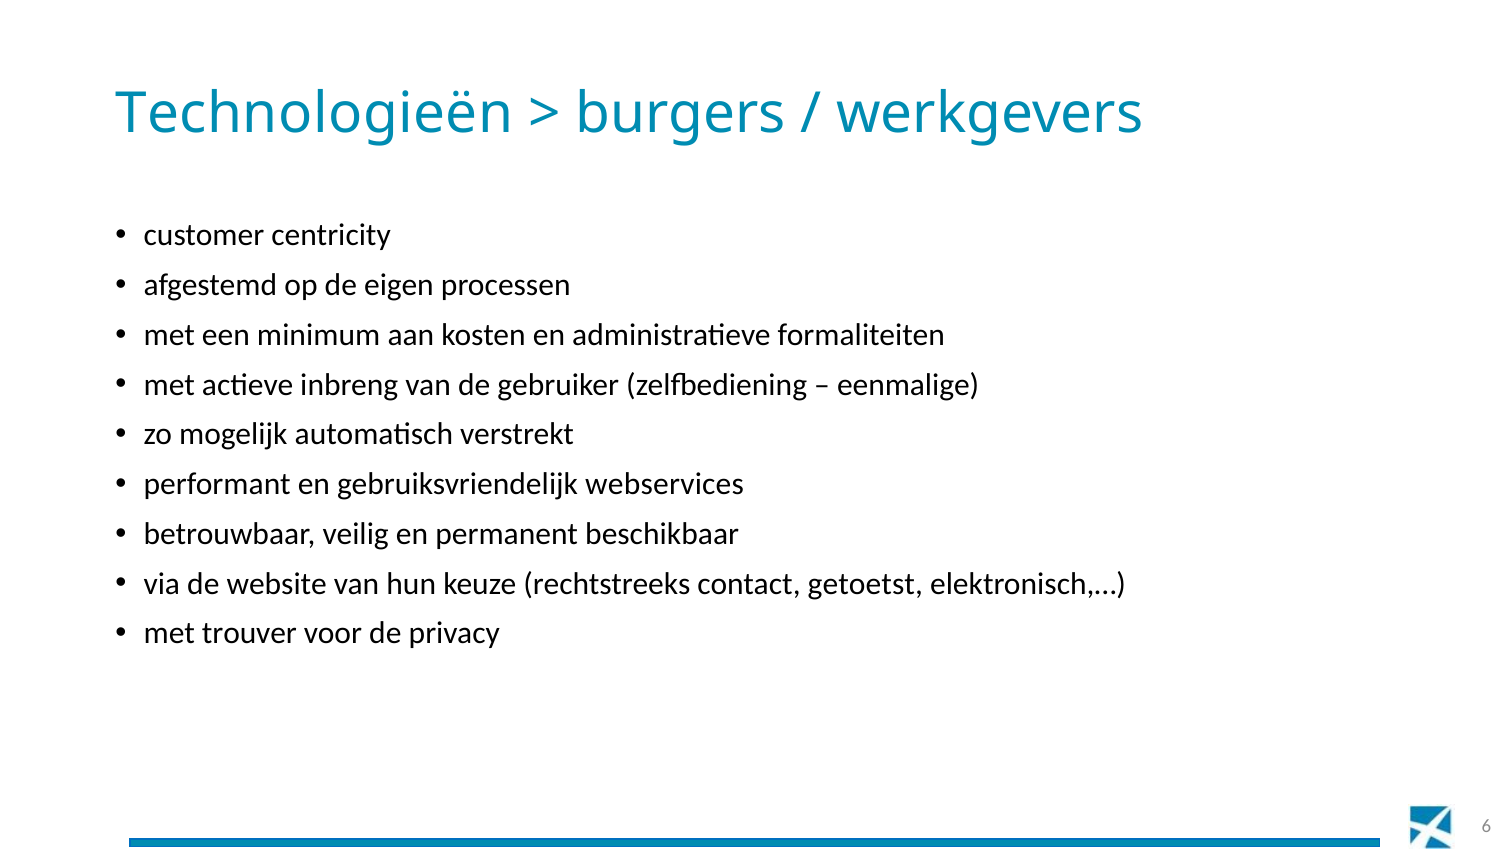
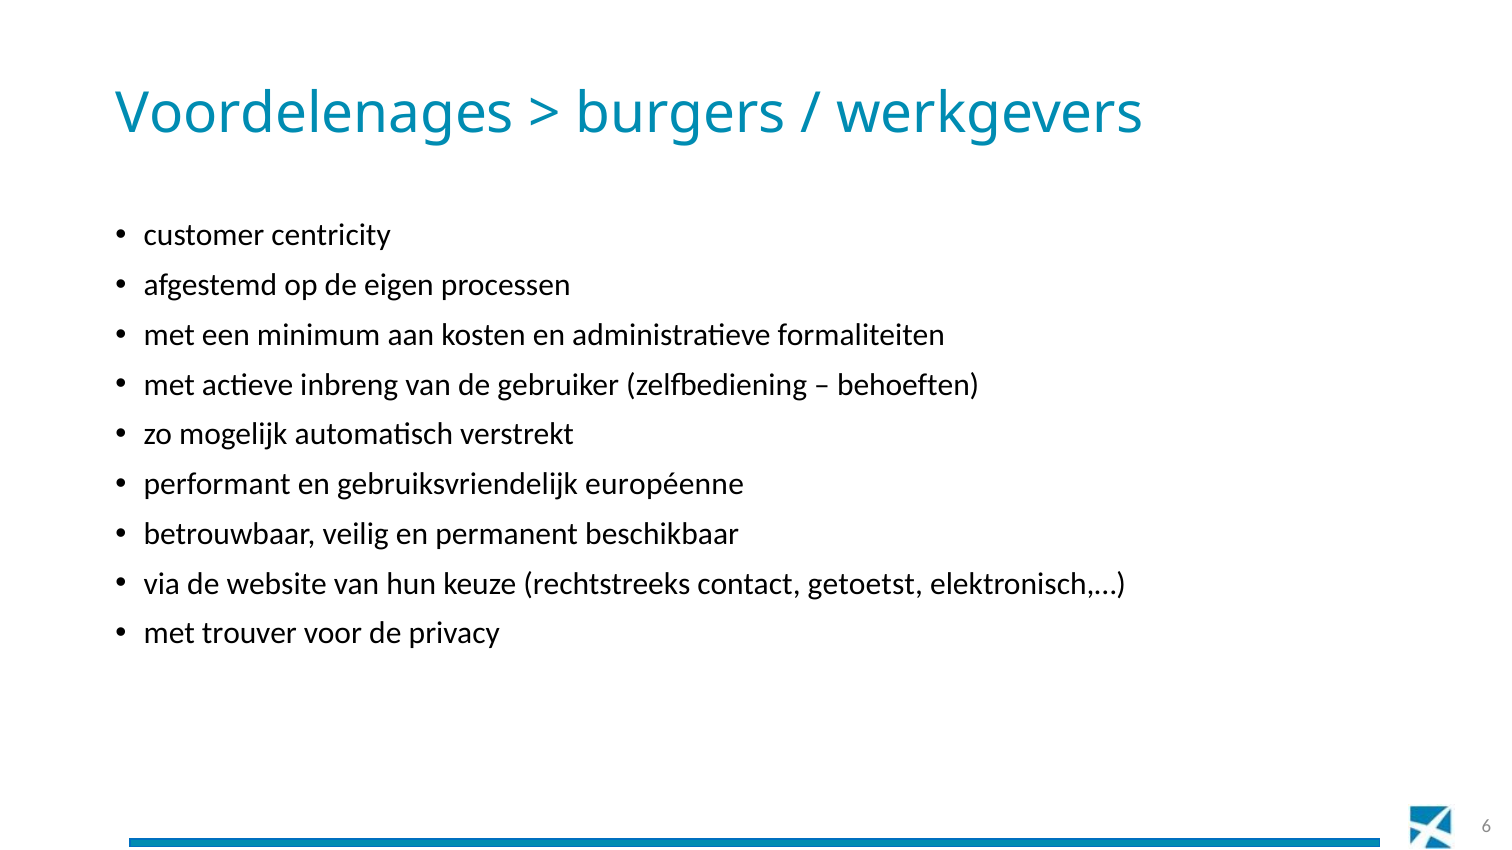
Technologieën: Technologieën -> Voordelenages
eenmalige: eenmalige -> behoeften
webservices: webservices -> européenne
